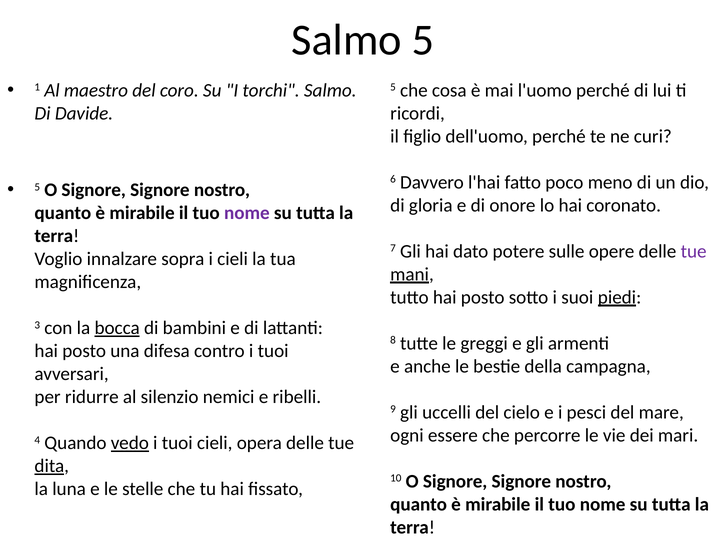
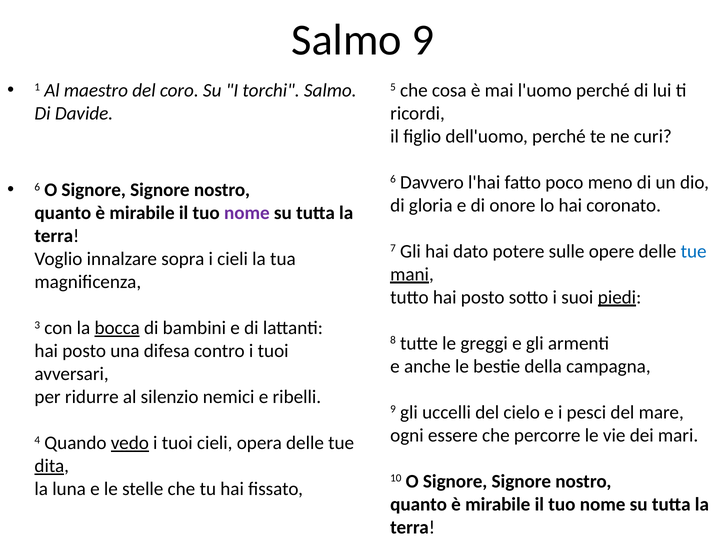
Salmo 5: 5 -> 9
5 at (37, 187): 5 -> 6
tue at (694, 251) colour: purple -> blue
